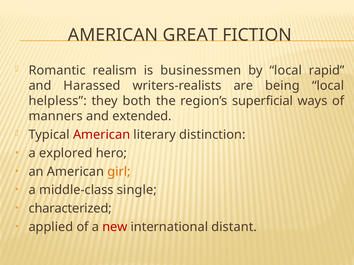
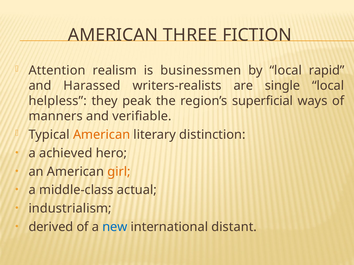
GREAT: GREAT -> THREE
Romantic: Romantic -> Attention
being: being -> single
both: both -> peak
extended: extended -> verifiable
American at (102, 135) colour: red -> orange
explored: explored -> achieved
single: single -> actual
characterized: characterized -> industrialism
applied: applied -> derived
new colour: red -> blue
